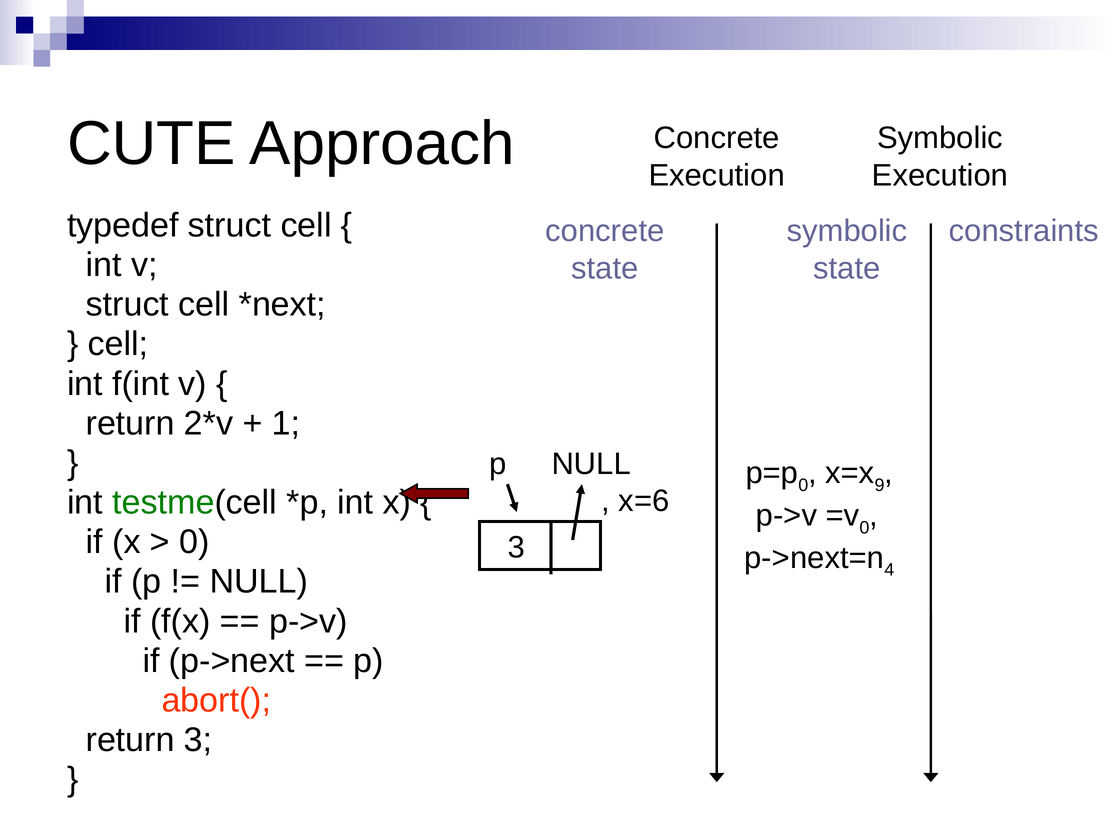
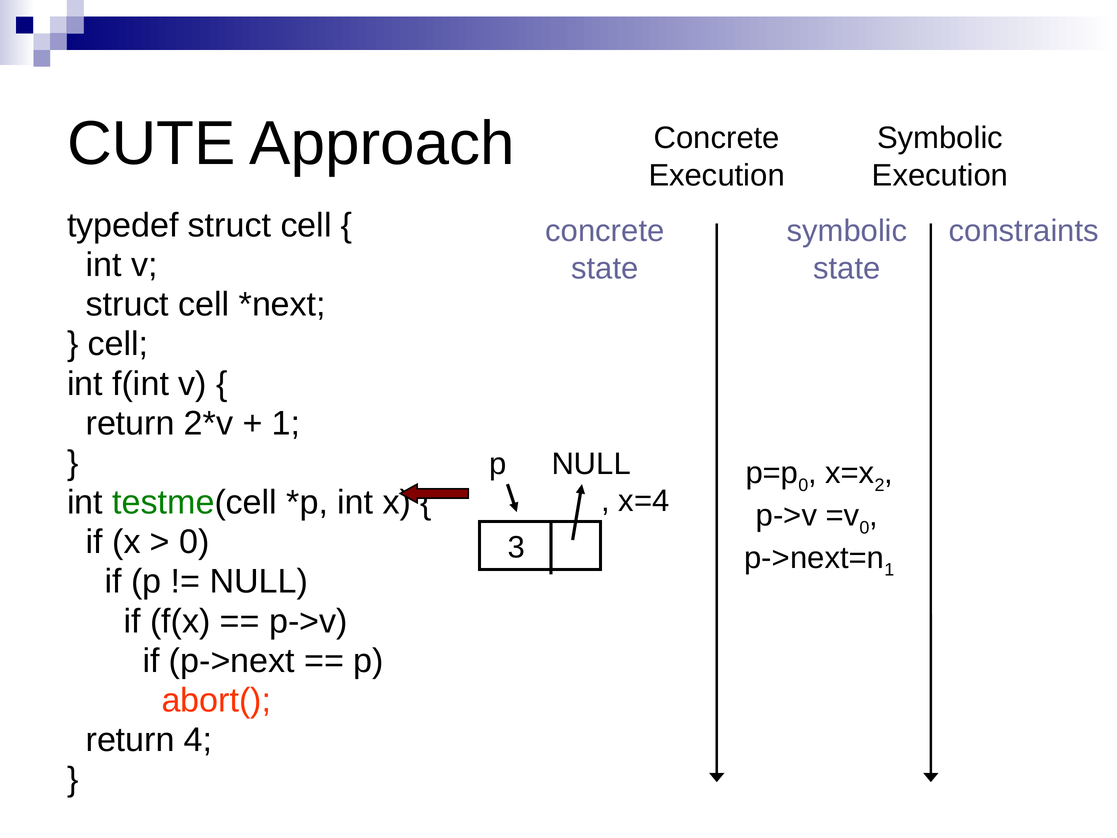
9: 9 -> 2
x=6: x=6 -> x=4
4 at (889, 570): 4 -> 1
return 3: 3 -> 4
